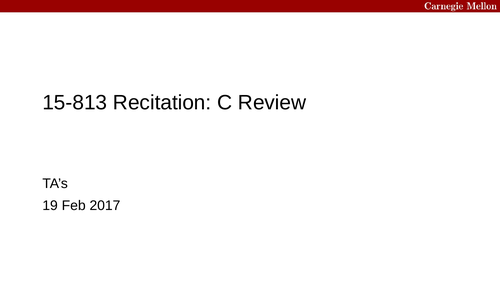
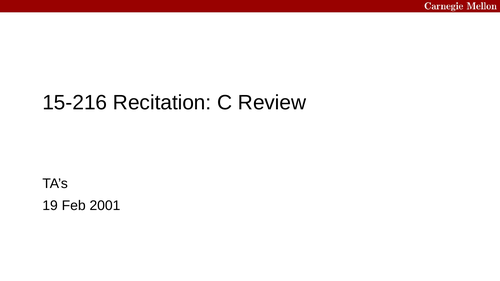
15-813: 15-813 -> 15-216
2017: 2017 -> 2001
